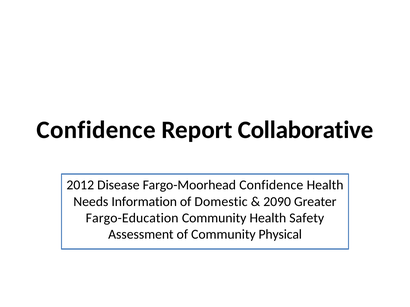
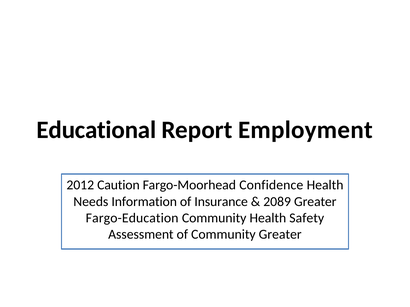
Confidence at (96, 130): Confidence -> Educational
Collaborative: Collaborative -> Employment
Disease: Disease -> Caution
Domestic: Domestic -> Insurance
2090: 2090 -> 2089
Community Physical: Physical -> Greater
